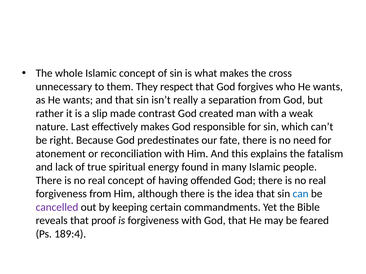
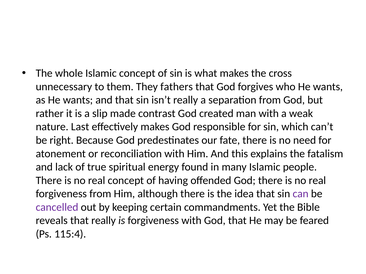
respect: respect -> fathers
can colour: blue -> purple
that proof: proof -> really
189:4: 189:4 -> 115:4
